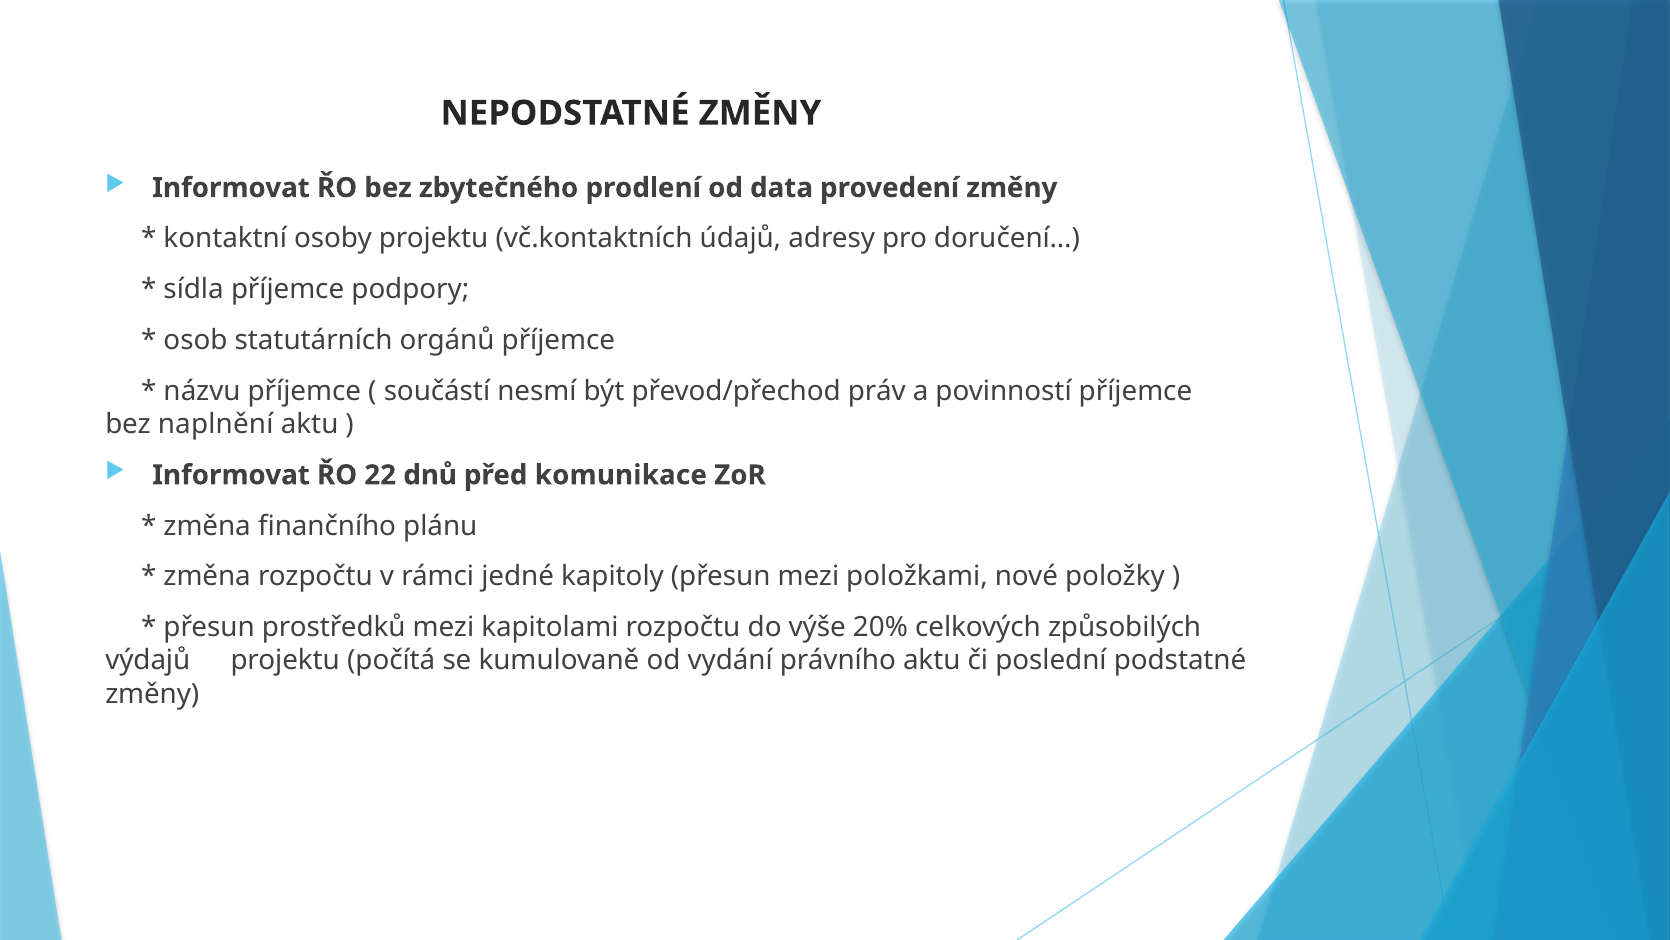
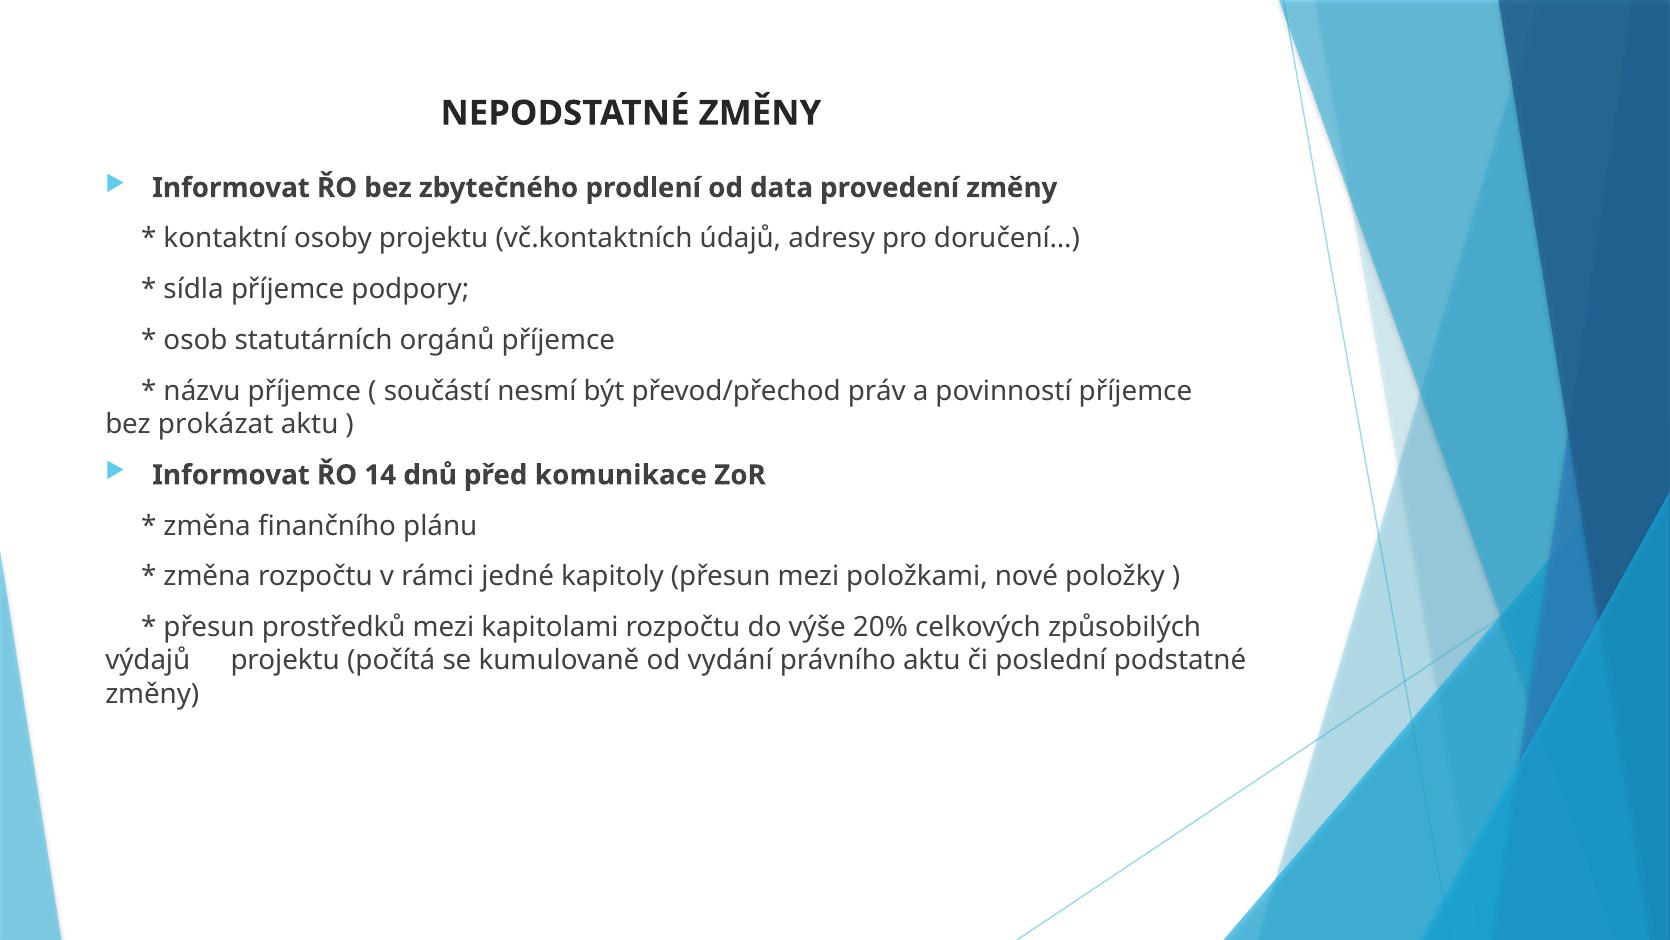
naplnění: naplnění -> prokázat
22: 22 -> 14
